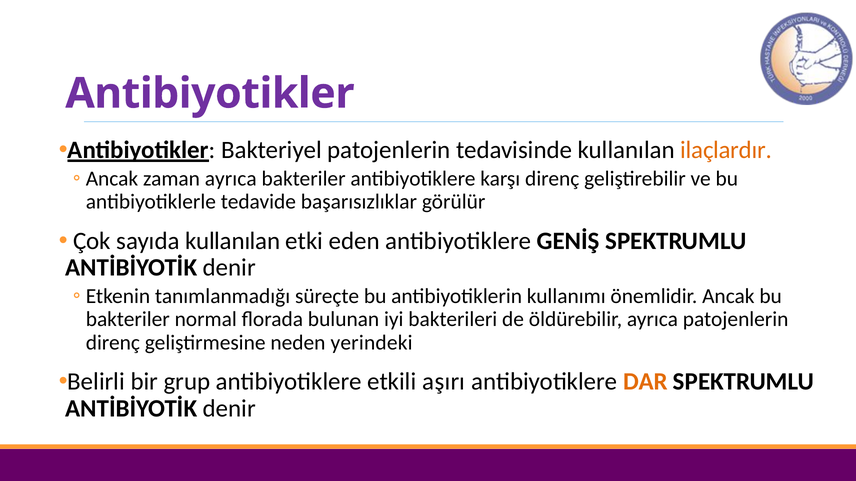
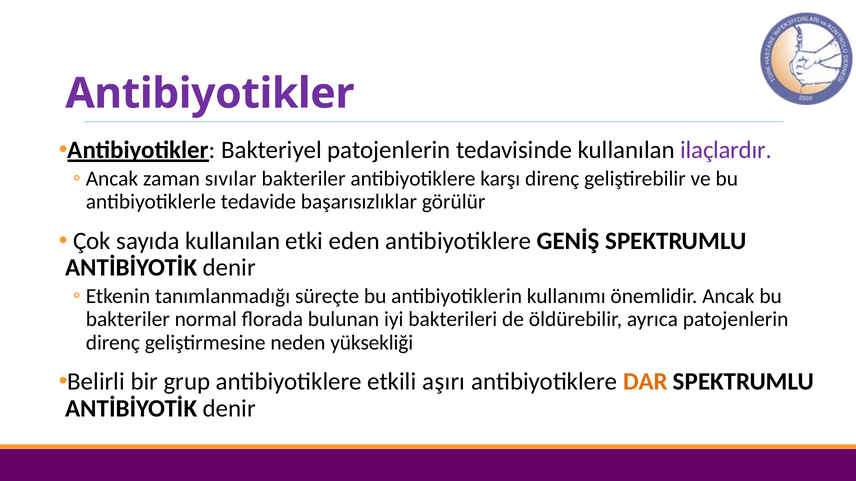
ilaçlardır colour: orange -> purple
zaman ayrıca: ayrıca -> sıvılar
yerindeki: yerindeki -> yüksekliği
